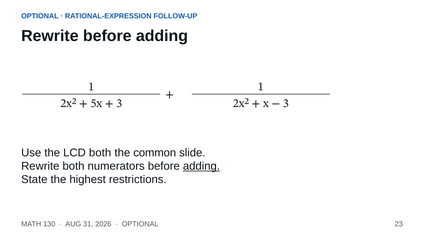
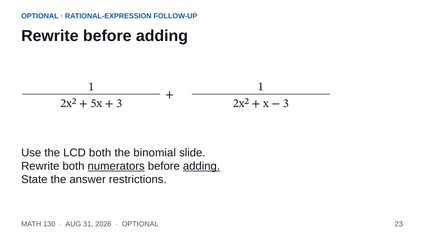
common: common -> binomial
numerators underline: none -> present
highest: highest -> answer
